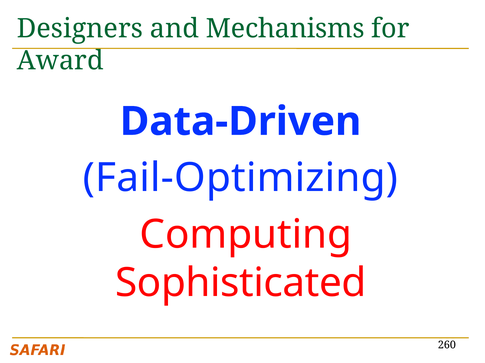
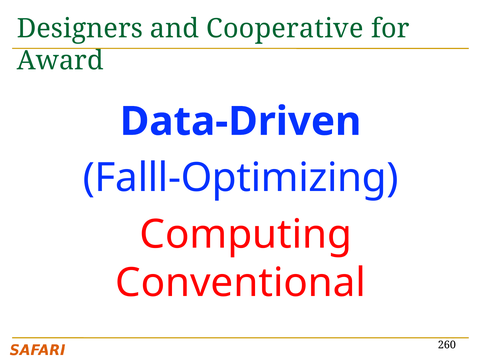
Mechanisms: Mechanisms -> Cooperative
Fail-Optimizing: Fail-Optimizing -> Falll-Optimizing
Sophisticated: Sophisticated -> Conventional
